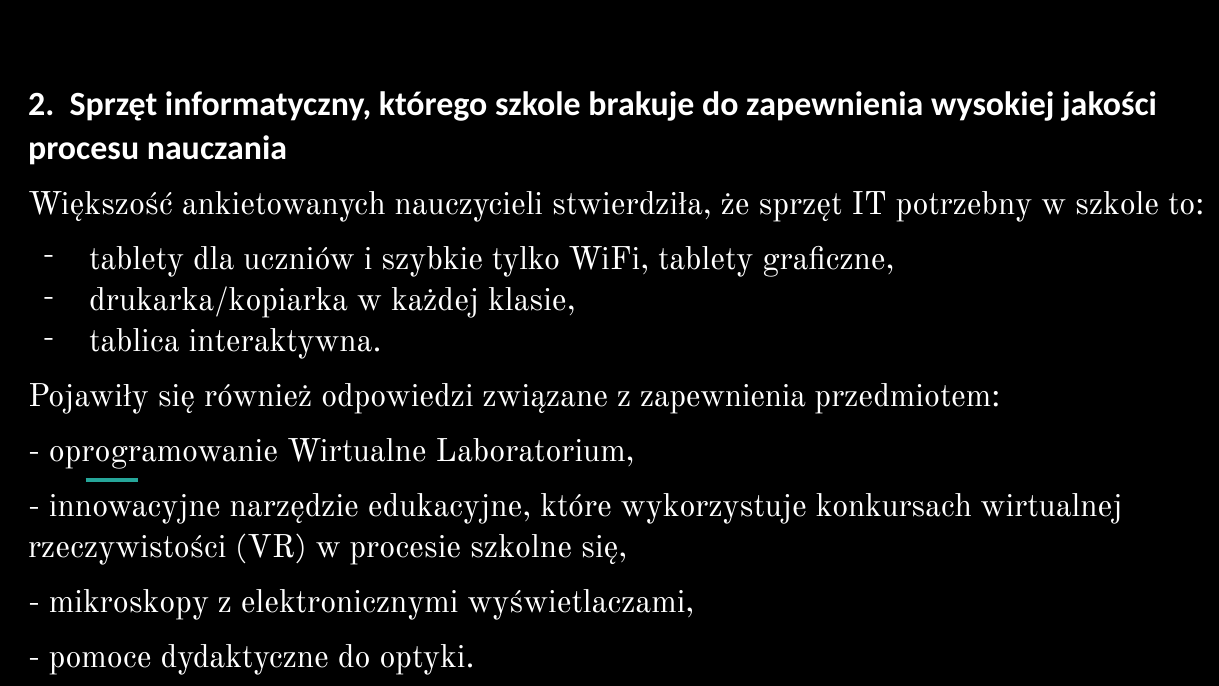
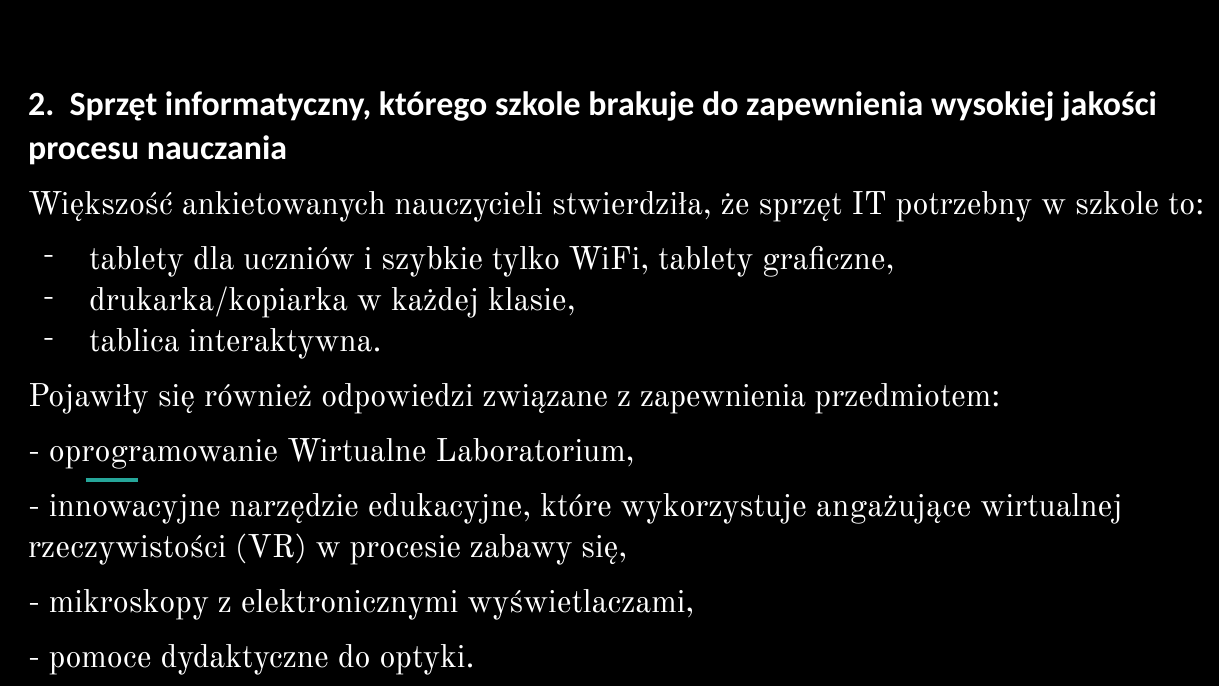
konkursach: konkursach -> angażujące
szkolne: szkolne -> zabawy
